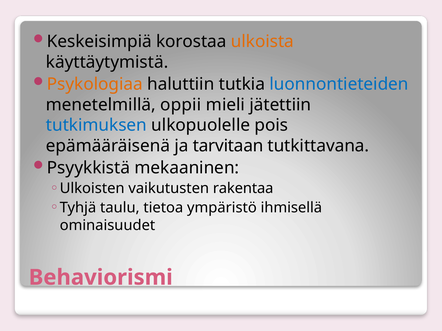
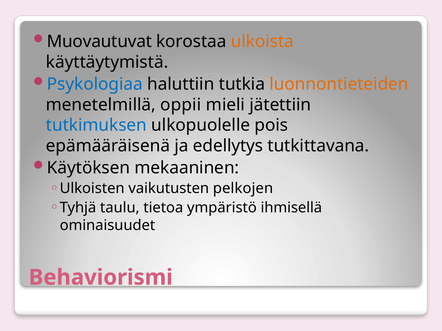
Keskeisimpiä: Keskeisimpiä -> Muovautuvat
Psykologiaa colour: orange -> blue
luonnontieteiden colour: blue -> orange
tarvitaan: tarvitaan -> edellytys
Psyykkistä: Psyykkistä -> Käytöksen
rakentaa: rakentaa -> pelkojen
